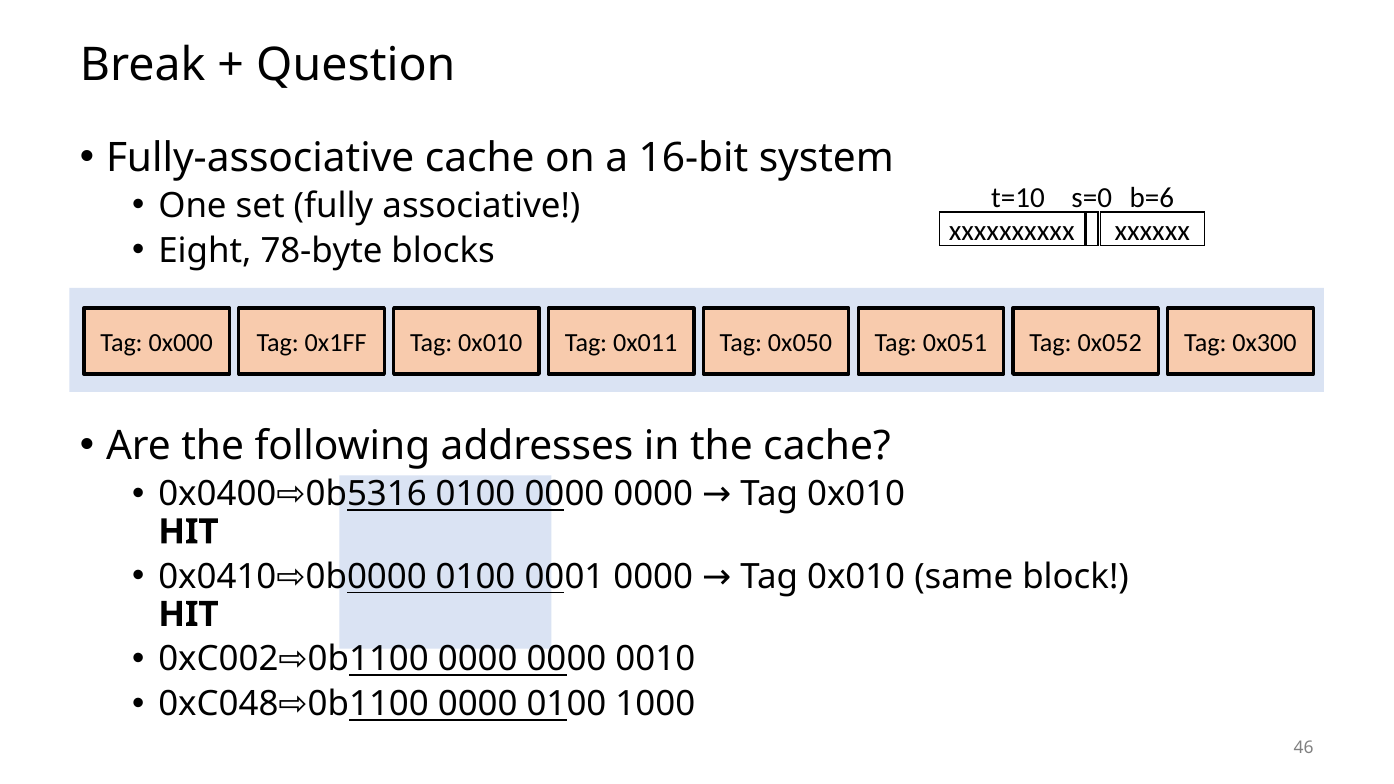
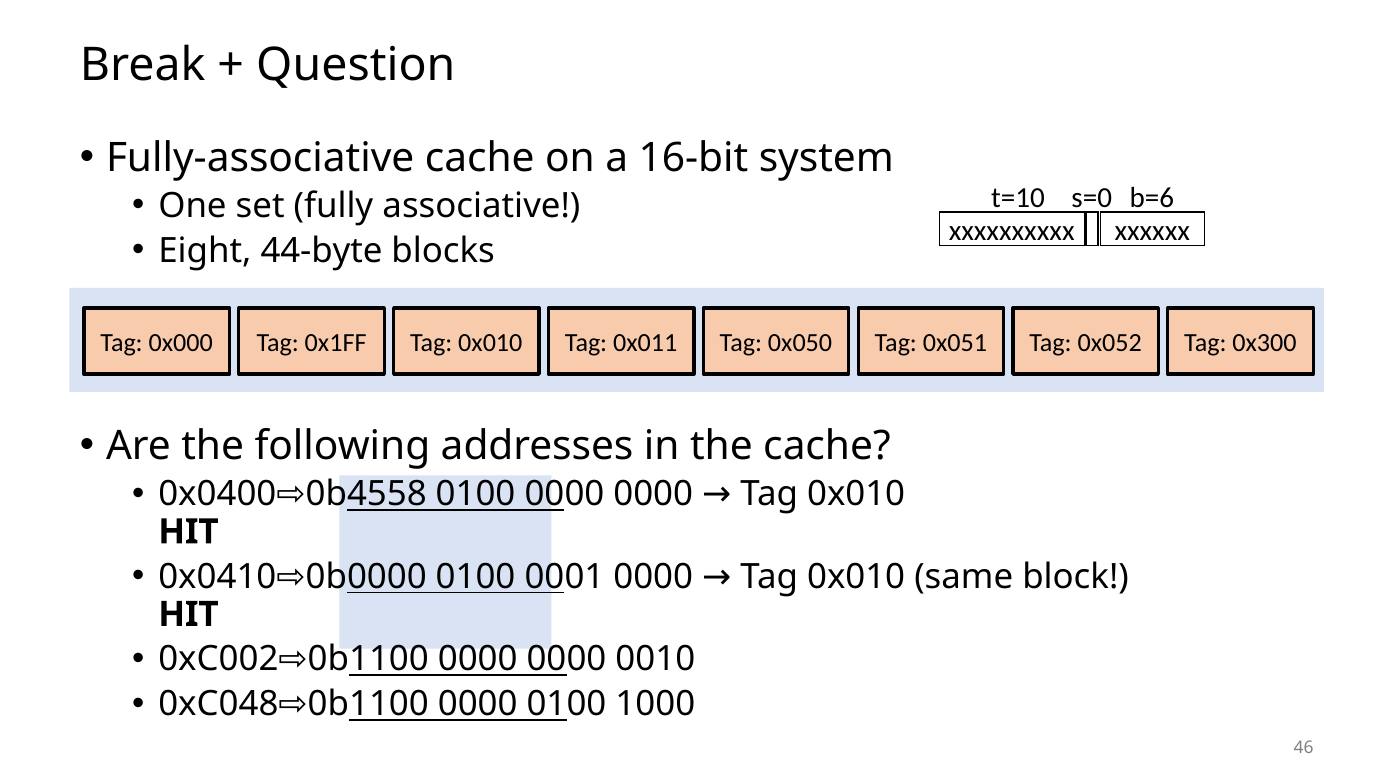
78-byte: 78-byte -> 44-byte
5316: 5316 -> 4558
